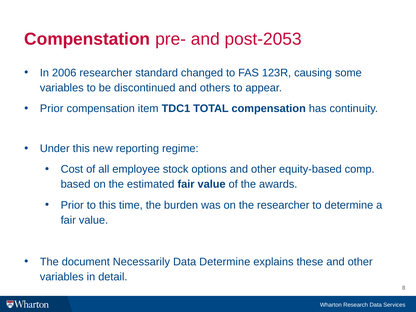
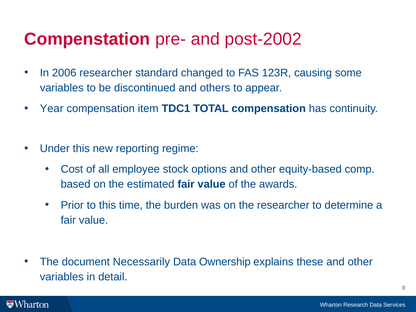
post-2053: post-2053 -> post-2002
Prior at (52, 109): Prior -> Year
Data Determine: Determine -> Ownership
